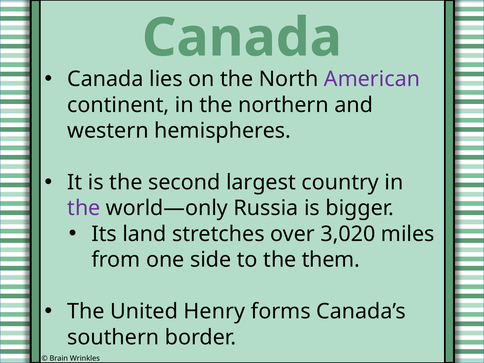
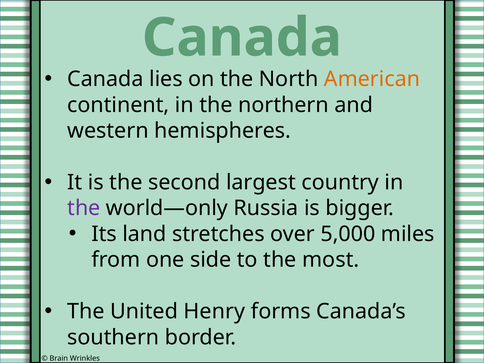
American colour: purple -> orange
3,020: 3,020 -> 5,000
them: them -> most
